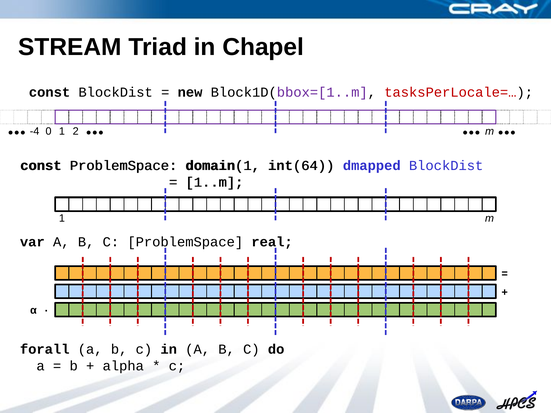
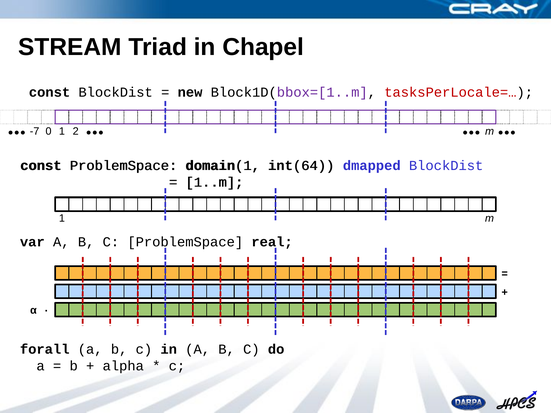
-4: -4 -> -7
